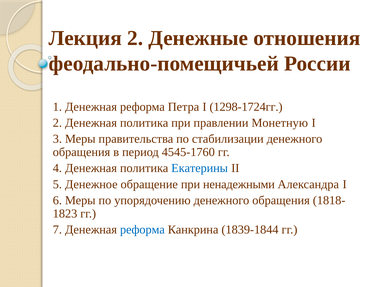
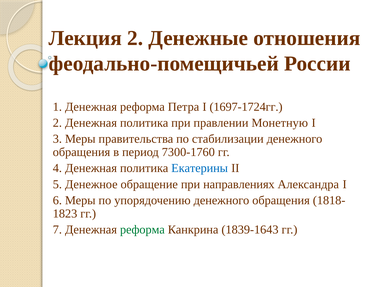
1298-1724гг: 1298-1724гг -> 1697-1724гг
4545-1760: 4545-1760 -> 7300-1760
ненадежными: ненадежными -> направлениях
реформа at (142, 230) colour: blue -> green
1839-1844: 1839-1844 -> 1839-1643
